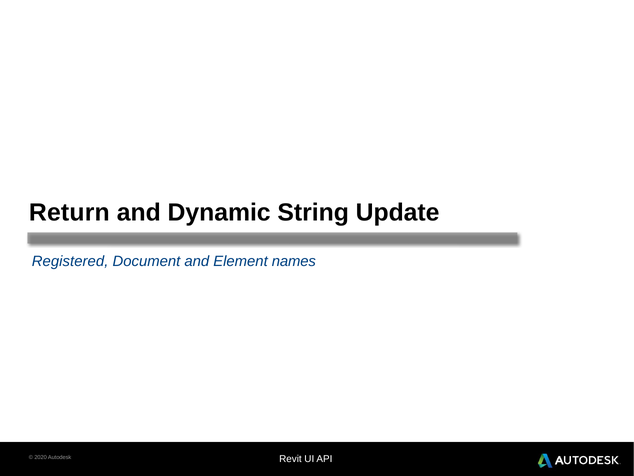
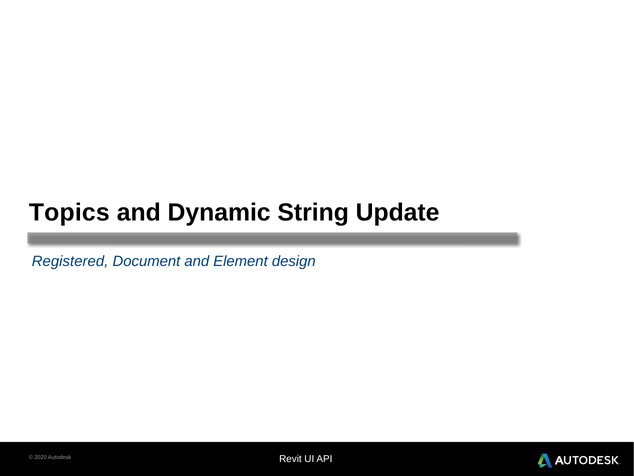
Return: Return -> Topics
names: names -> design
